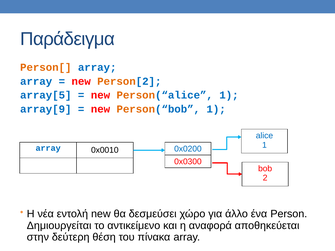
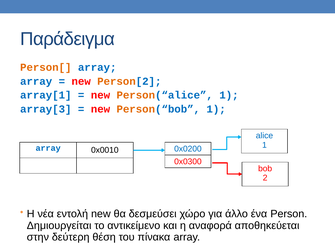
array[5: array[5 -> array[1
array[9: array[9 -> array[3
